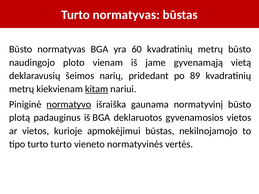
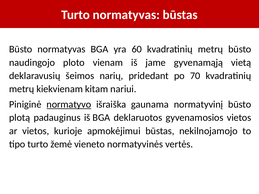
89: 89 -> 70
kitam underline: present -> none
turto turto: turto -> žemė
